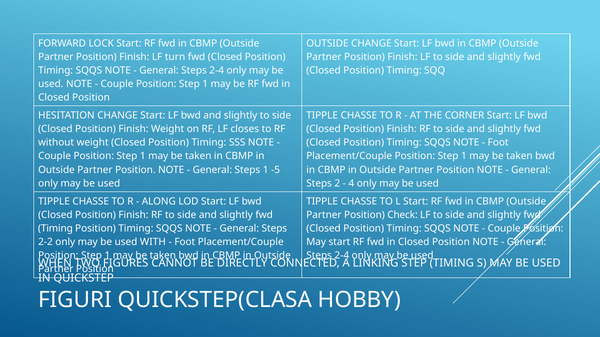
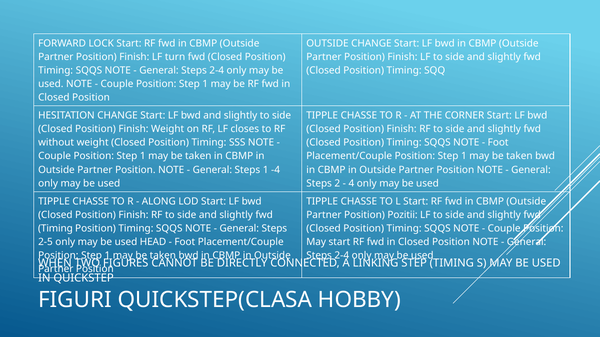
-5: -5 -> -4
Check: Check -> Pozitii
2-2: 2-2 -> 2-5
WITH: WITH -> HEAD
